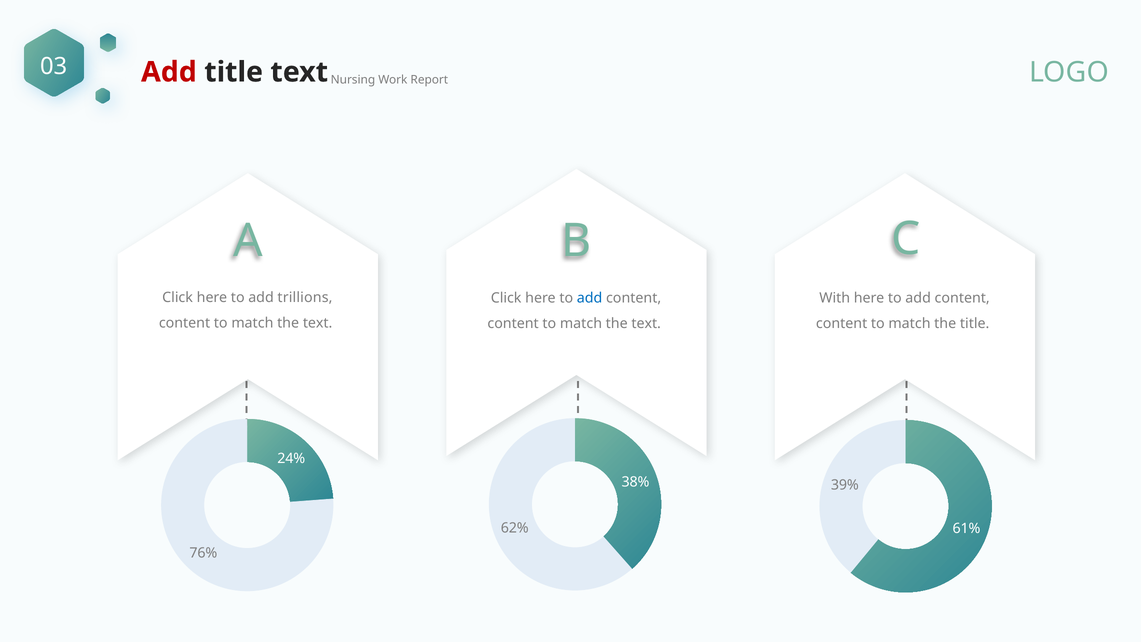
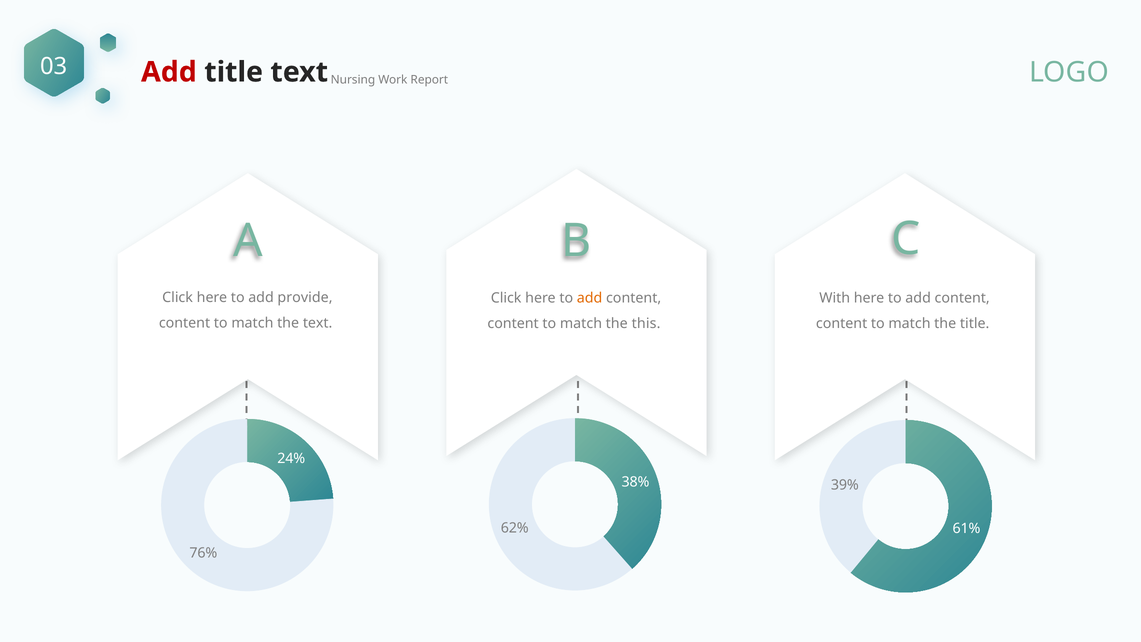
trillions: trillions -> provide
add at (590, 298) colour: blue -> orange
text at (646, 324): text -> this
